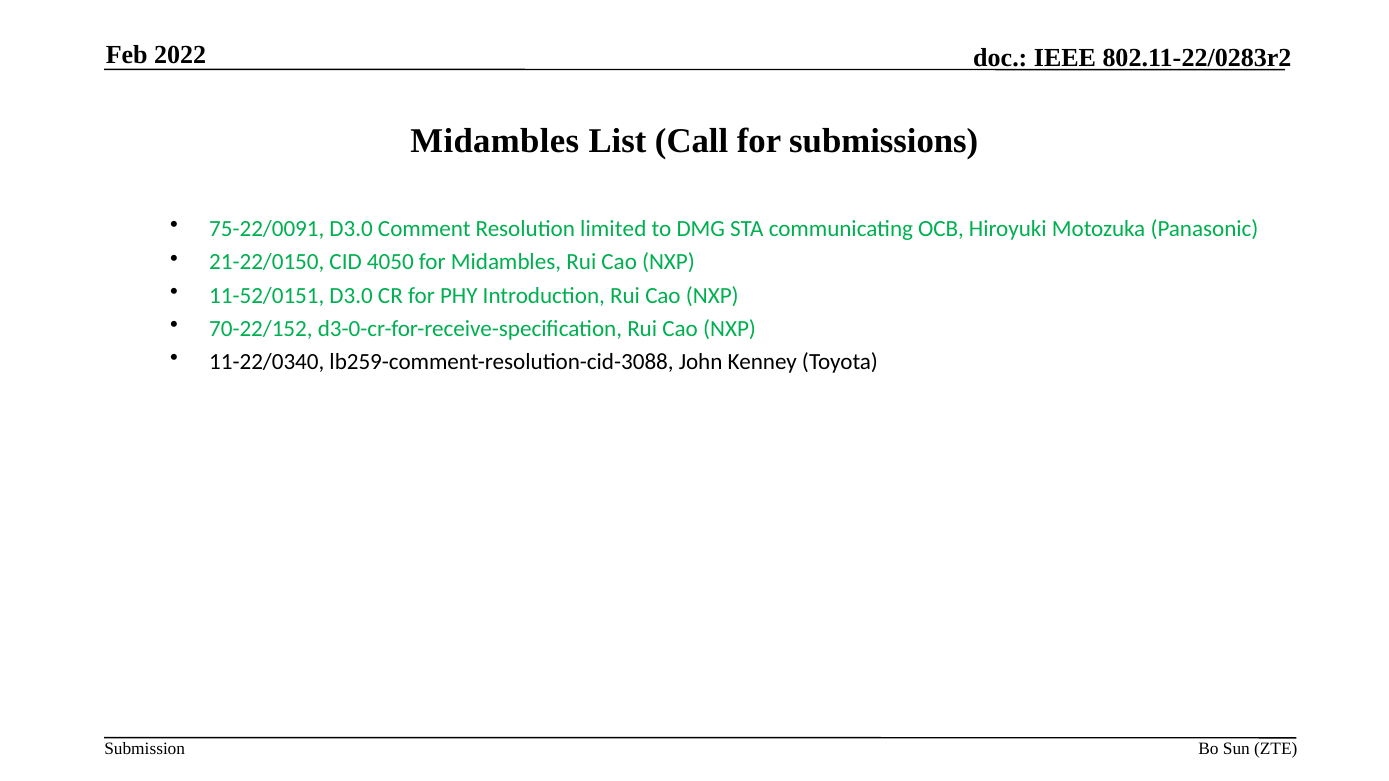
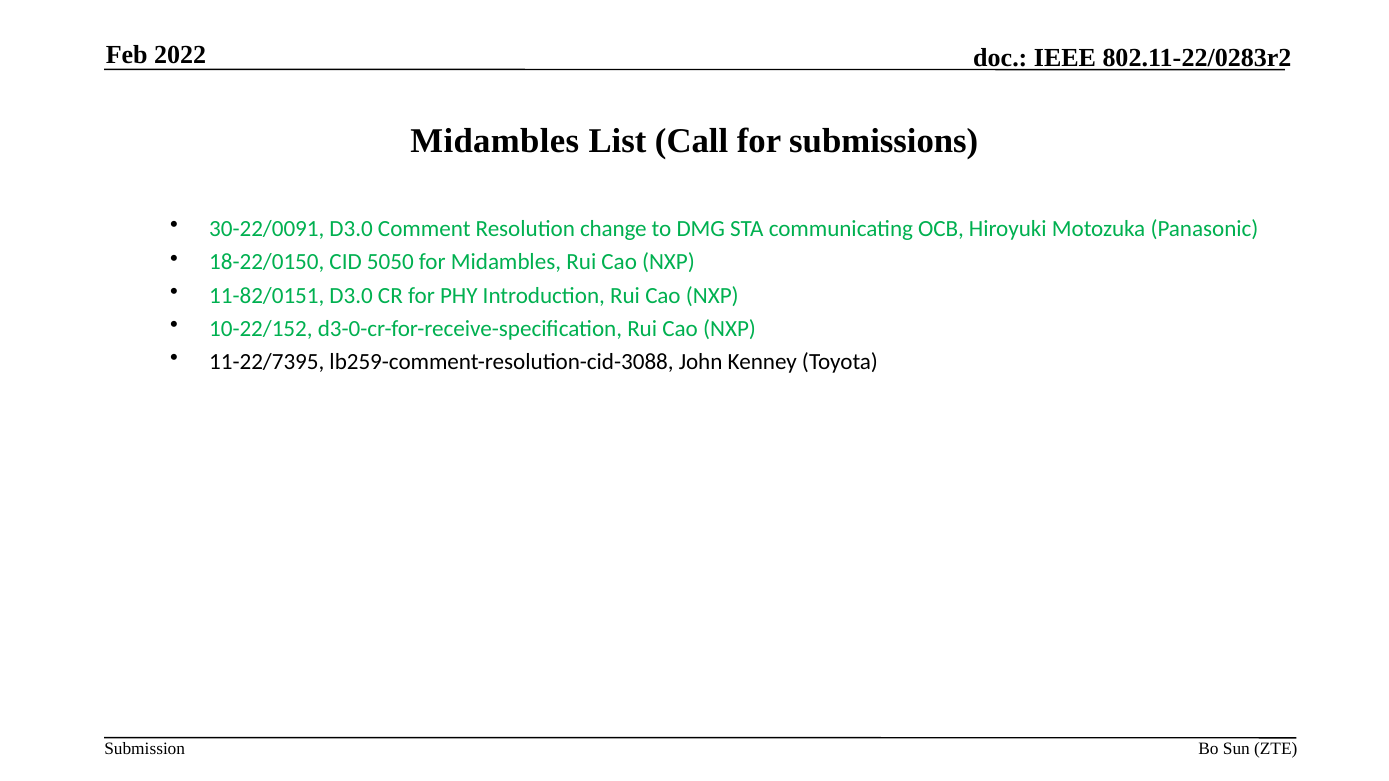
75-22/0091: 75-22/0091 -> 30-22/0091
limited: limited -> change
21-22/0150: 21-22/0150 -> 18-22/0150
4050: 4050 -> 5050
11-52/0151: 11-52/0151 -> 11-82/0151
70-22/152: 70-22/152 -> 10-22/152
11-22/0340: 11-22/0340 -> 11-22/7395
